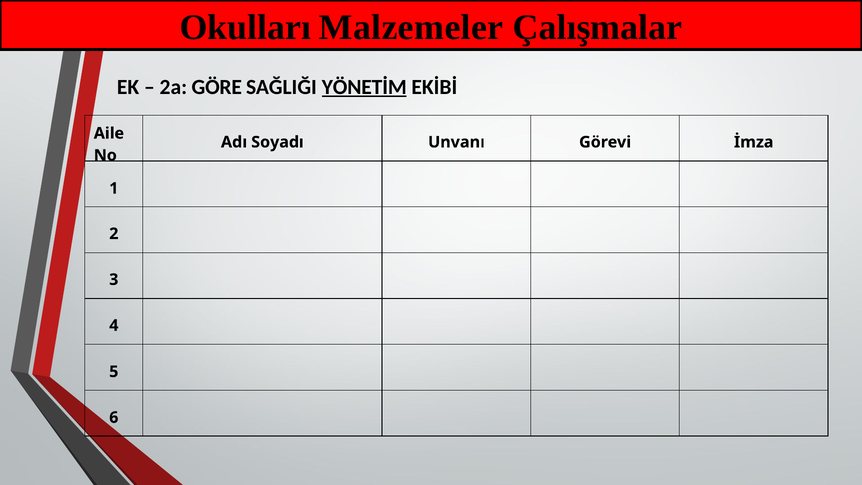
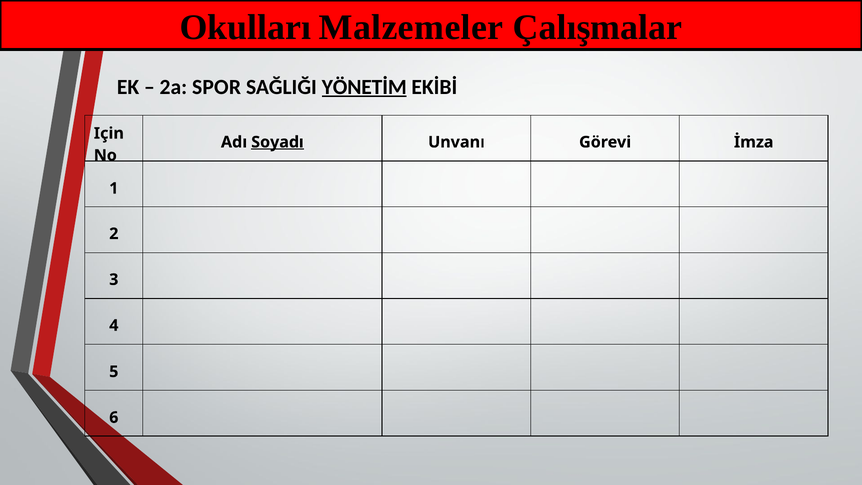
GÖRE: GÖRE -> SPOR
Aile: Aile -> Için
Soyadı underline: none -> present
